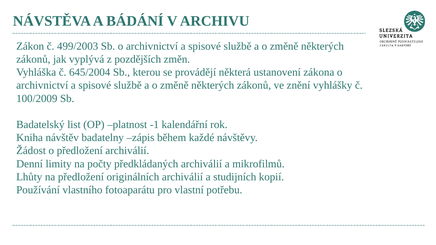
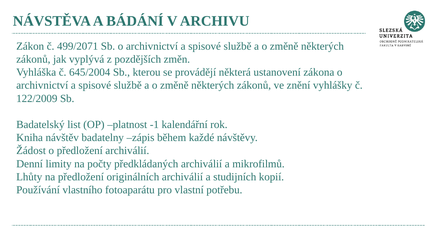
499/2003: 499/2003 -> 499/2071
100/2009: 100/2009 -> 122/2009
